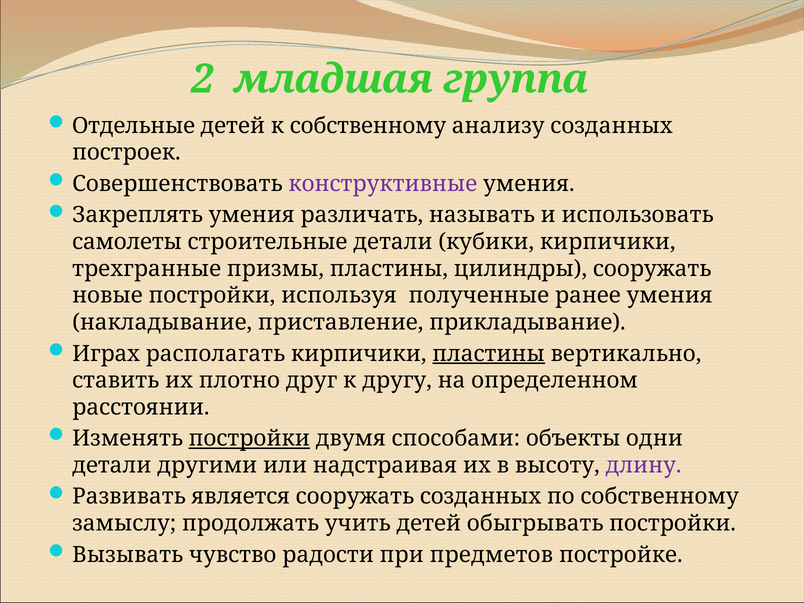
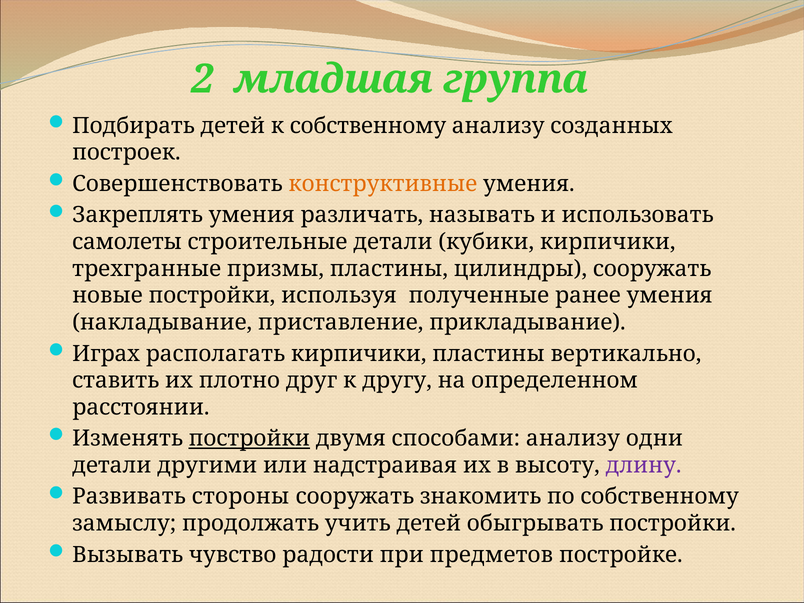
Отдельные: Отдельные -> Подбирать
конструктивные colour: purple -> orange
пластины at (489, 354) underline: present -> none
способами объекты: объекты -> анализу
является: является -> стороны
сооружать созданных: созданных -> знакомить
